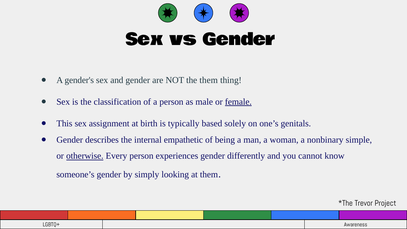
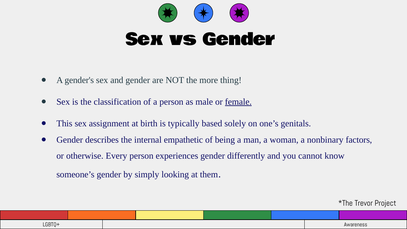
the them: them -> more
simple: simple -> factors
otherwise underline: present -> none
